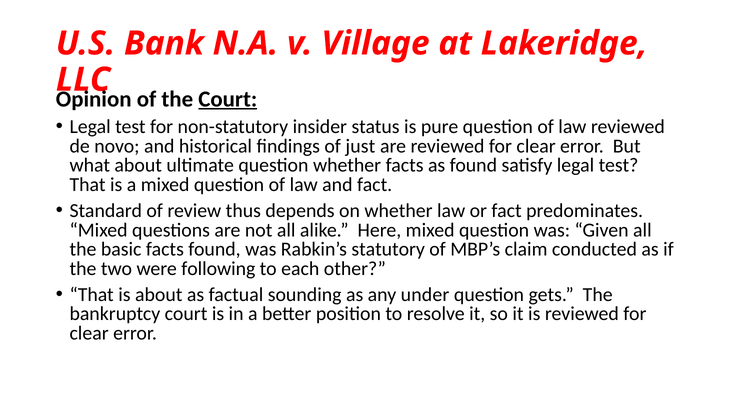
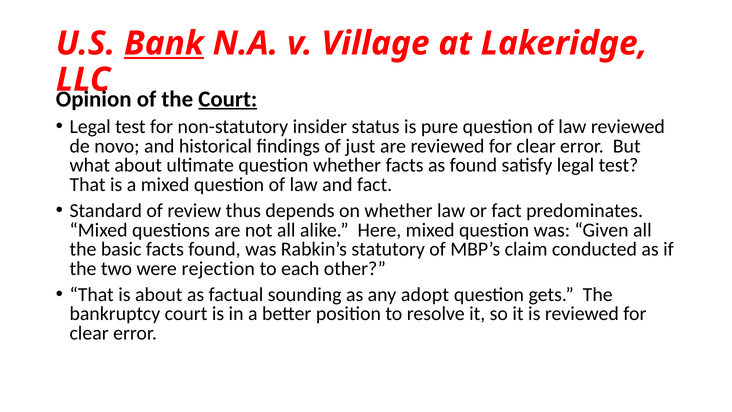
Bank underline: none -> present
following: following -> rejection
under: under -> adopt
